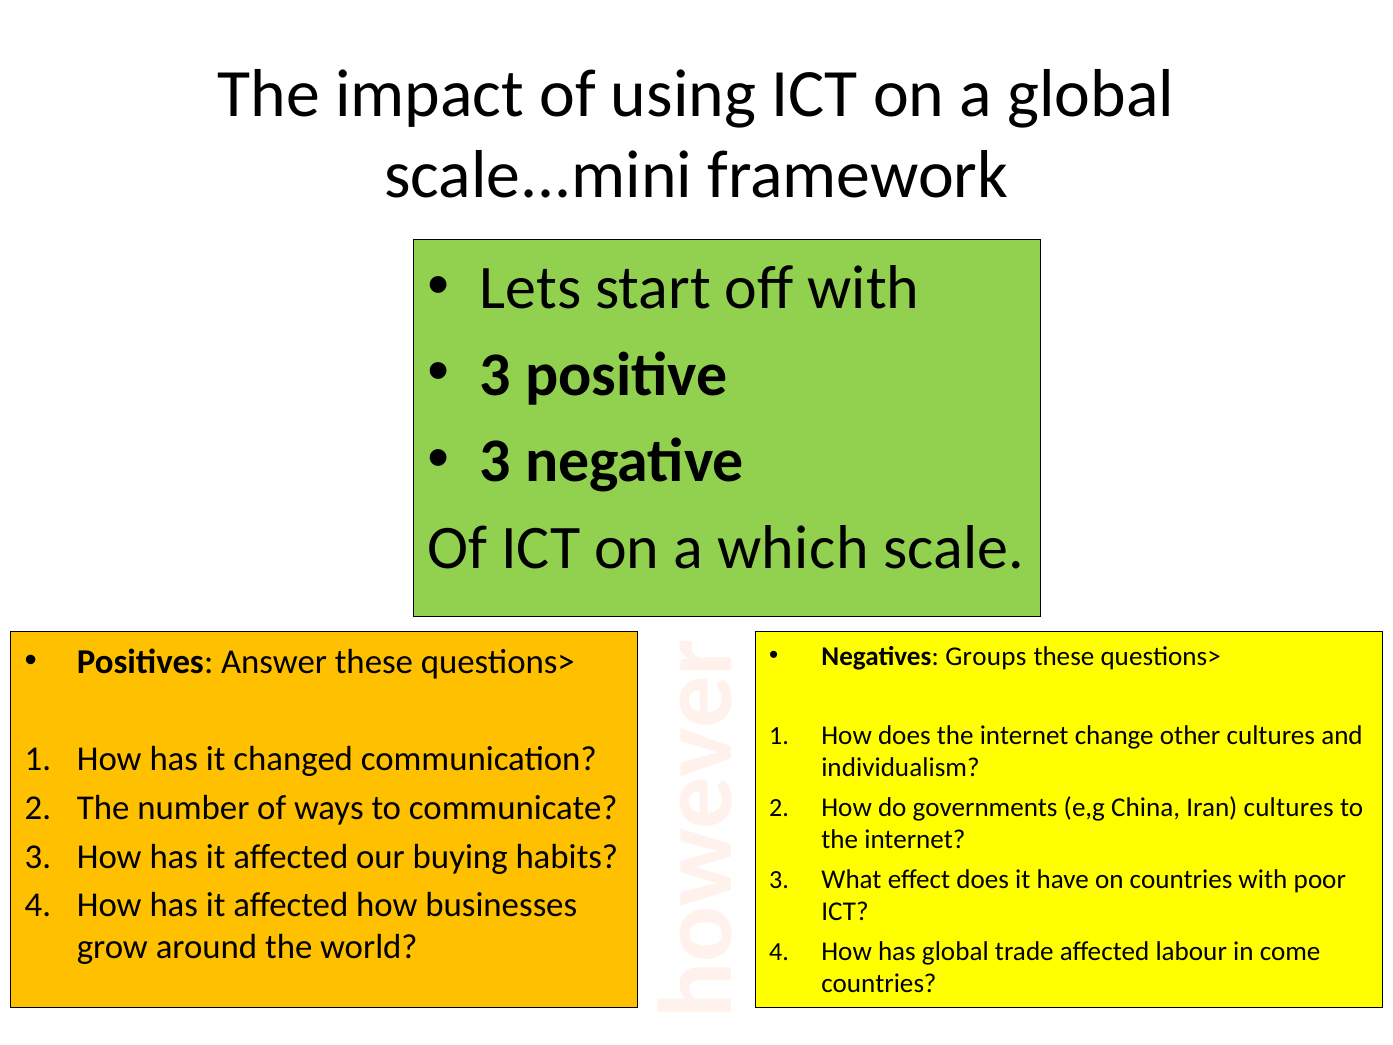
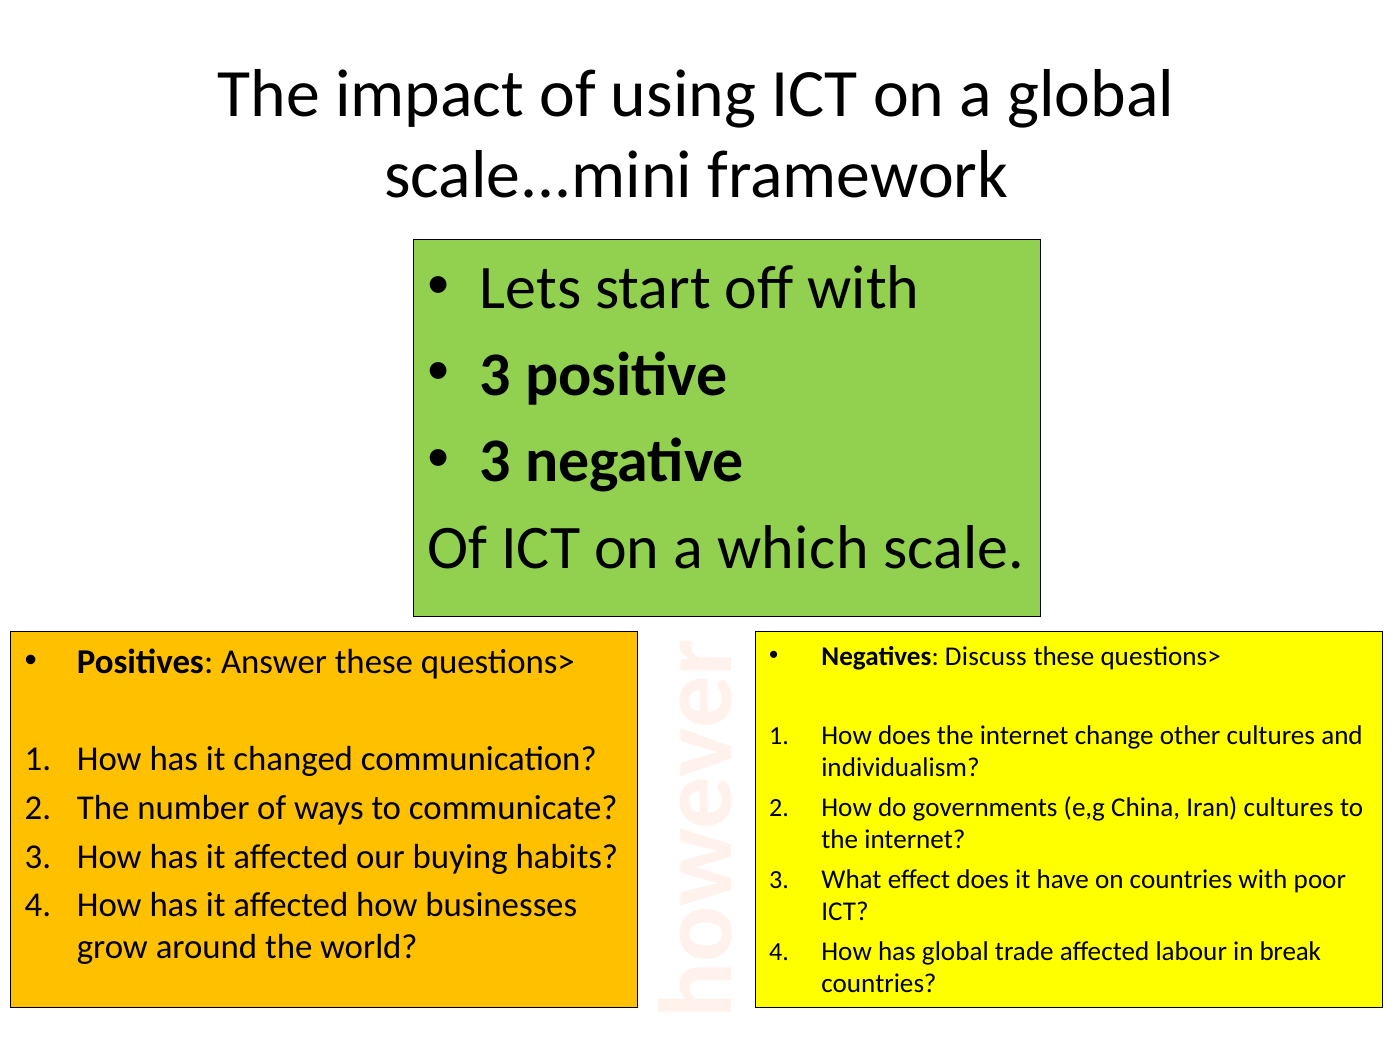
Groups: Groups -> Discuss
come: come -> break
